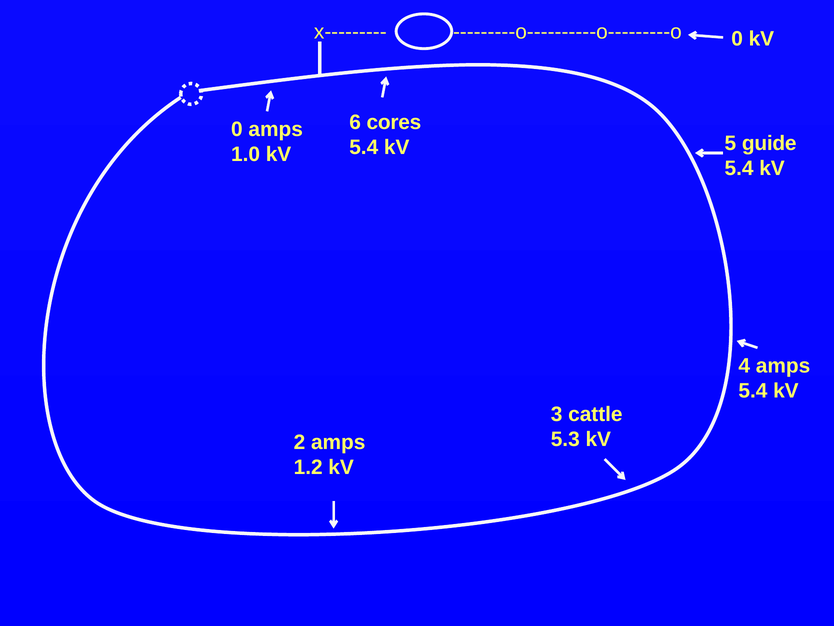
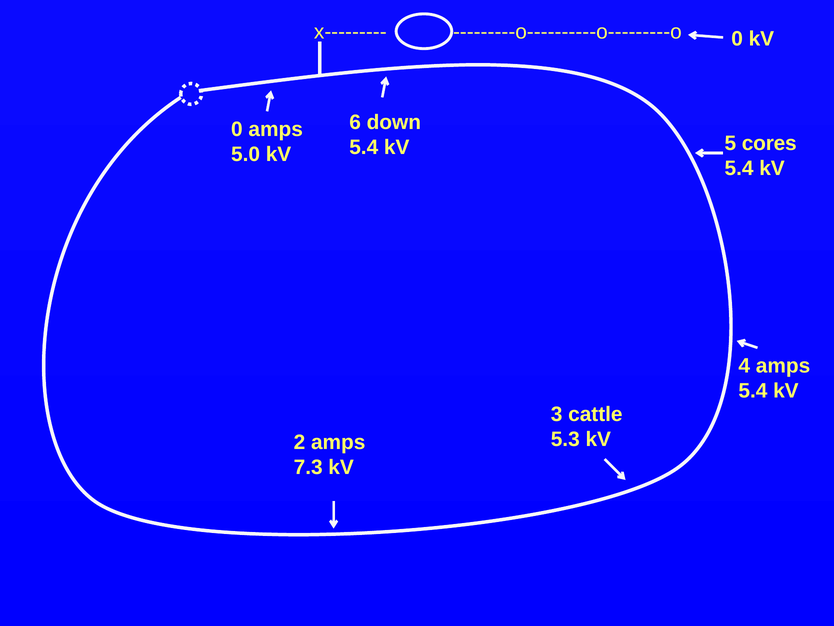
cores: cores -> down
guide: guide -> cores
1.0: 1.0 -> 5.0
1.2: 1.2 -> 7.3
